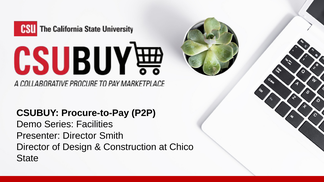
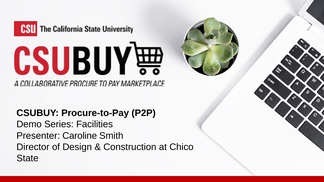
Presenter Director: Director -> Caroline
